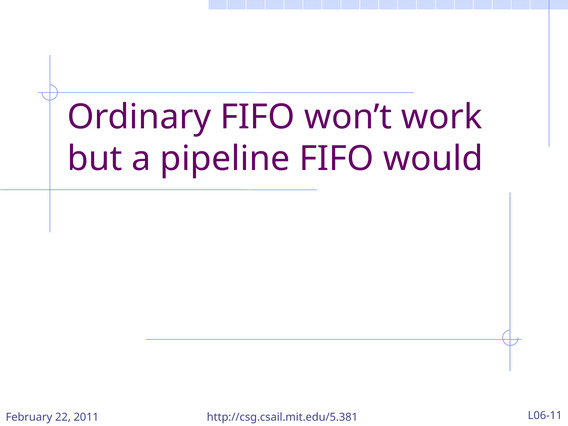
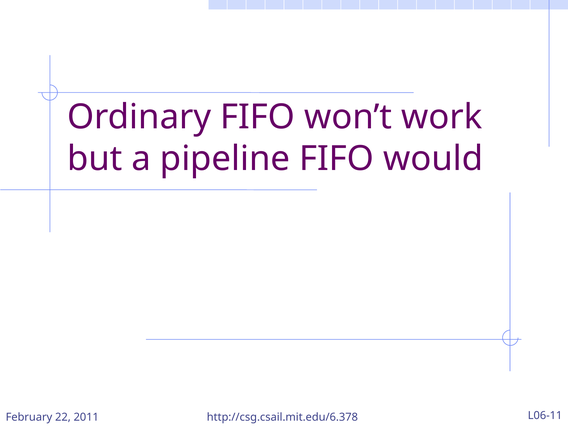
http://csg.csail.mit.edu/5.381: http://csg.csail.mit.edu/5.381 -> http://csg.csail.mit.edu/6.378
